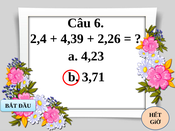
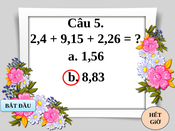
6: 6 -> 5
4,39: 4,39 -> 9,15
4,23: 4,23 -> 1,56
3,71: 3,71 -> 8,83
